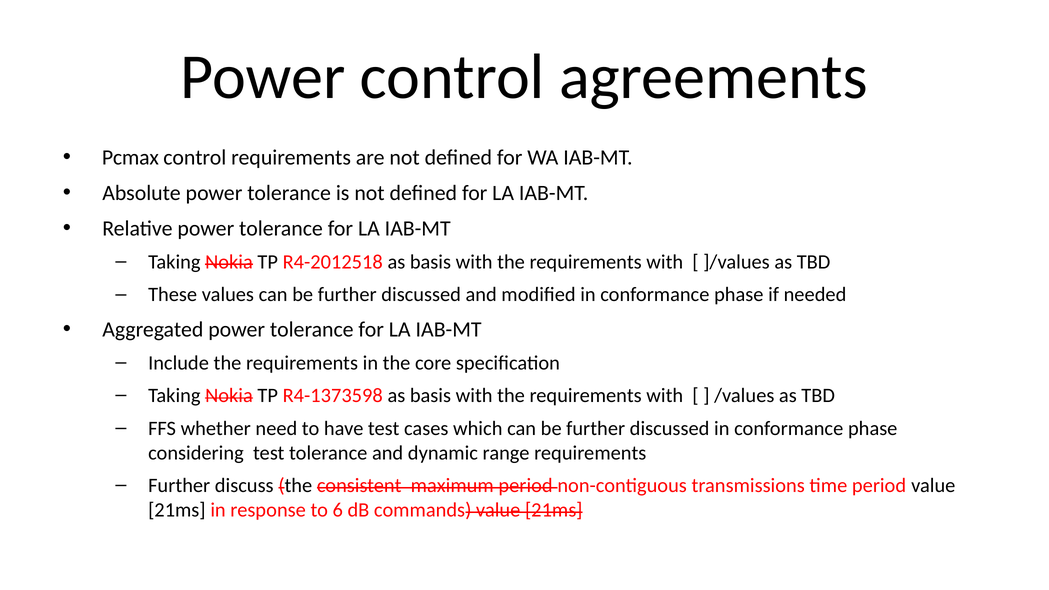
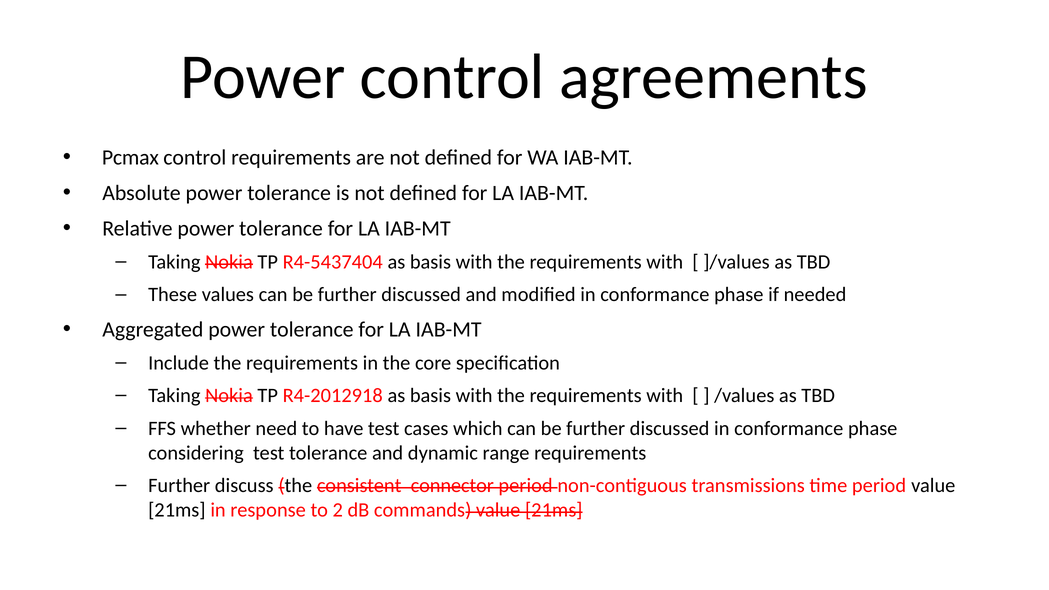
R4-2012518: R4-2012518 -> R4-5437404
R4-1373598: R4-1373598 -> R4-2012918
maximum: maximum -> connector
6: 6 -> 2
